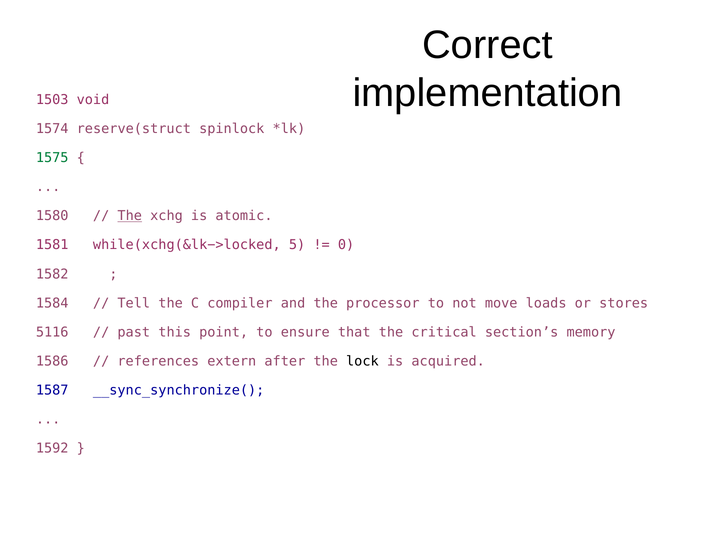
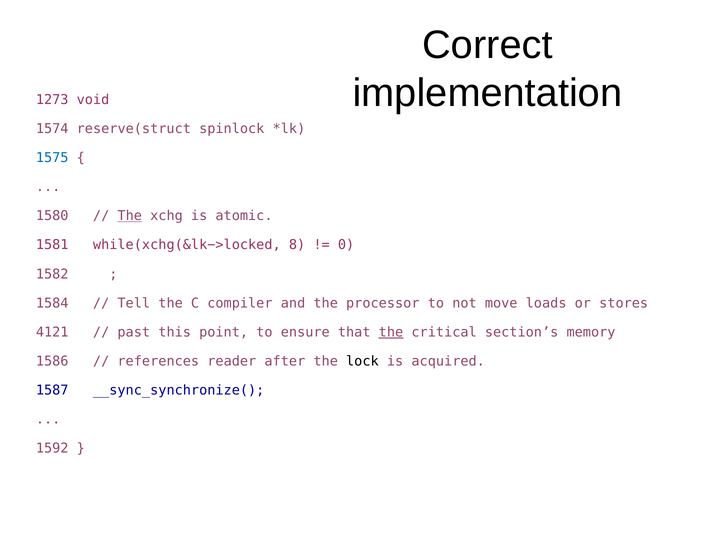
1503: 1503 -> 1273
1575 colour: green -> blue
5: 5 -> 8
5116: 5116 -> 4121
the at (391, 332) underline: none -> present
extern: extern -> reader
